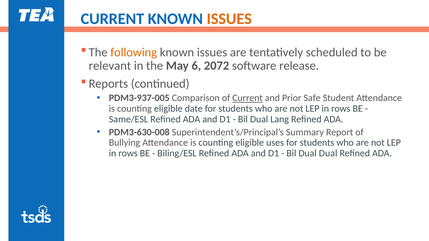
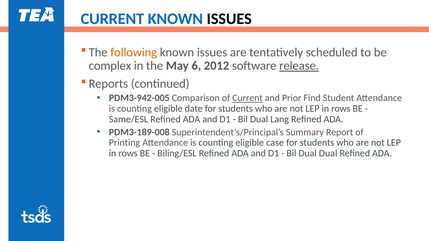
ISSUES at (229, 19) colour: orange -> black
relevant: relevant -> complex
2072: 2072 -> 2012
release underline: none -> present
PDM3-937-005: PDM3-937-005 -> PDM3-942-005
Safe: Safe -> Find
PDM3-630-008: PDM3-630-008 -> PDM3-189-008
Bullying: Bullying -> Printing
uses: uses -> case
